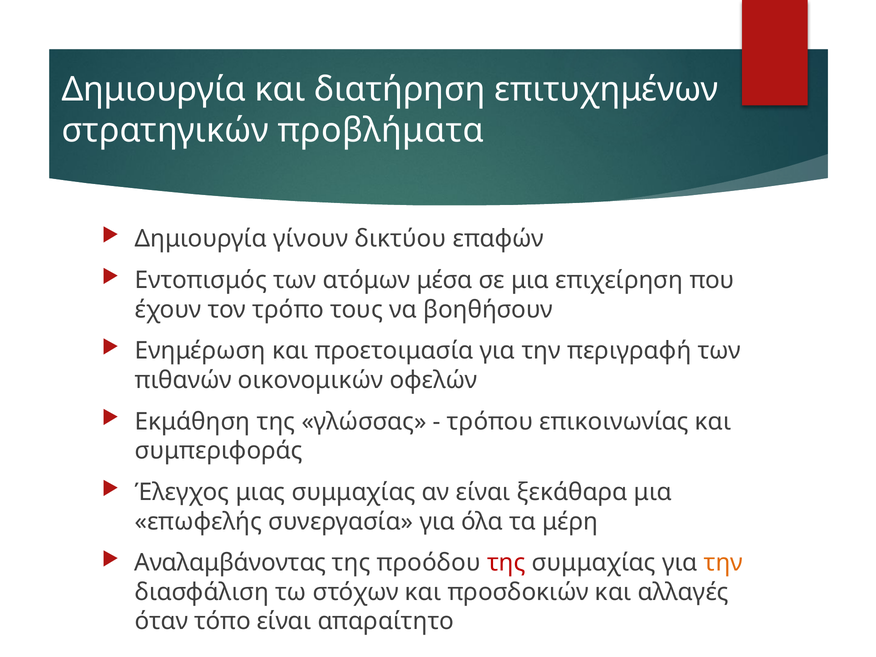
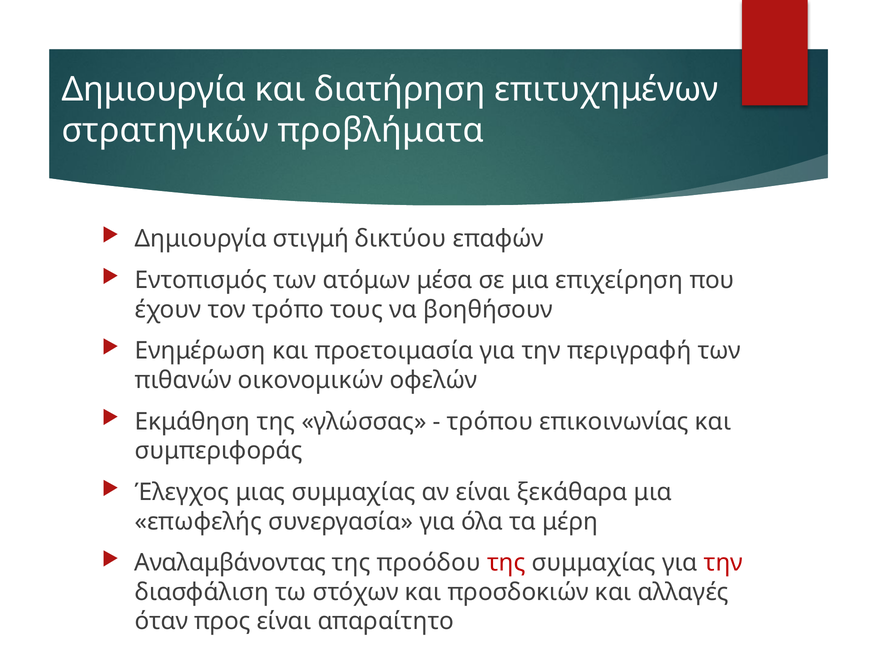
γίνουν: γίνουν -> στιγμή
την at (723, 563) colour: orange -> red
τόπο: τόπο -> προς
